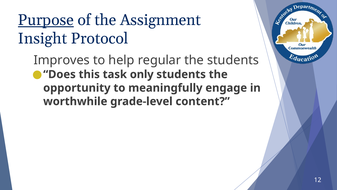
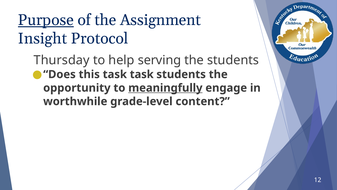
Improves: Improves -> Thursday
regular: regular -> serving
task only: only -> task
meaningfully underline: none -> present
